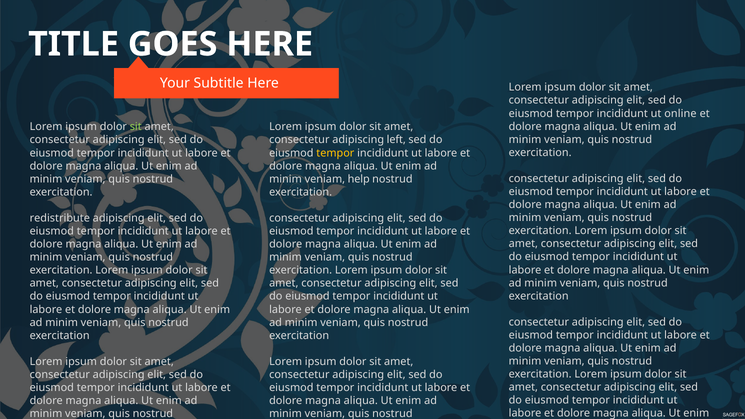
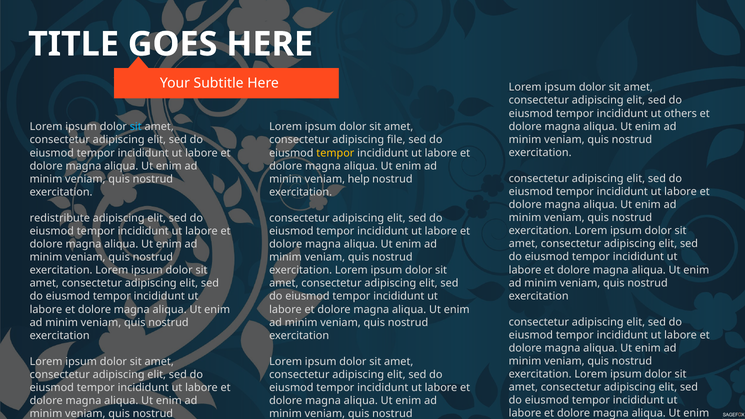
online: online -> others
sit at (136, 127) colour: light green -> light blue
left: left -> file
